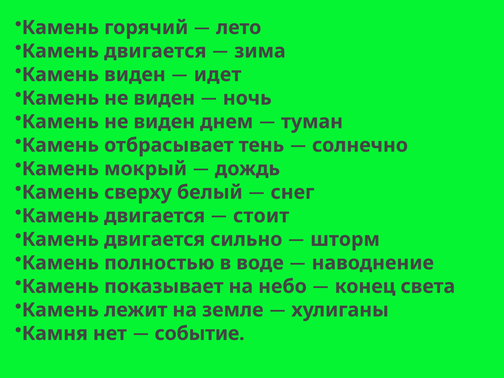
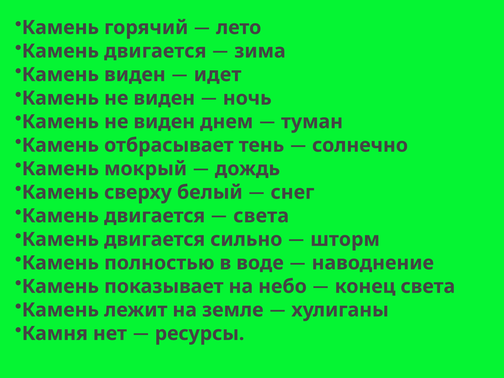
стоит at (261, 216): стоит -> света
событие: событие -> ресурсы
